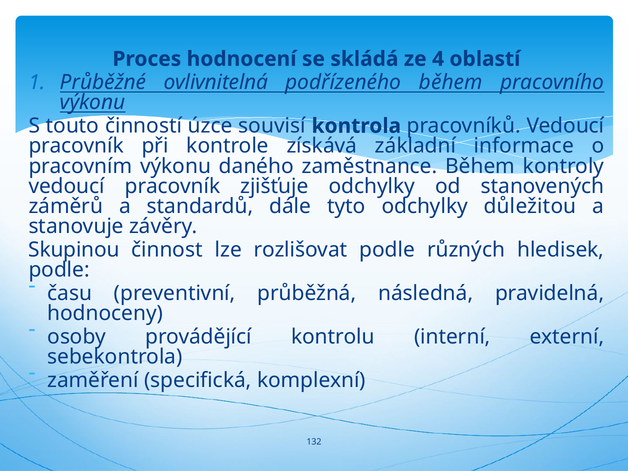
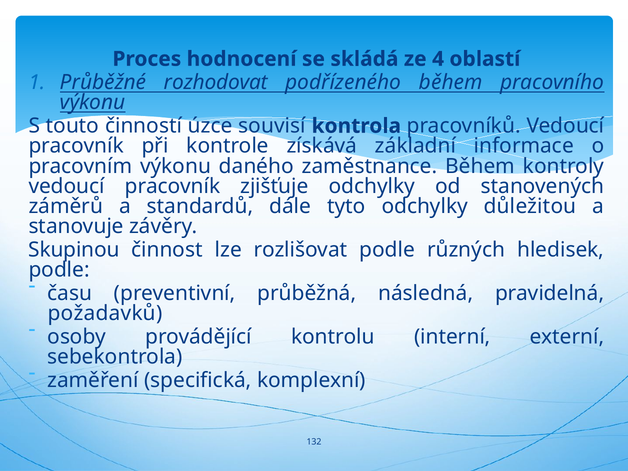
ovlivnitelná: ovlivnitelná -> rozhodovat
hodnoceny: hodnoceny -> požadavků
